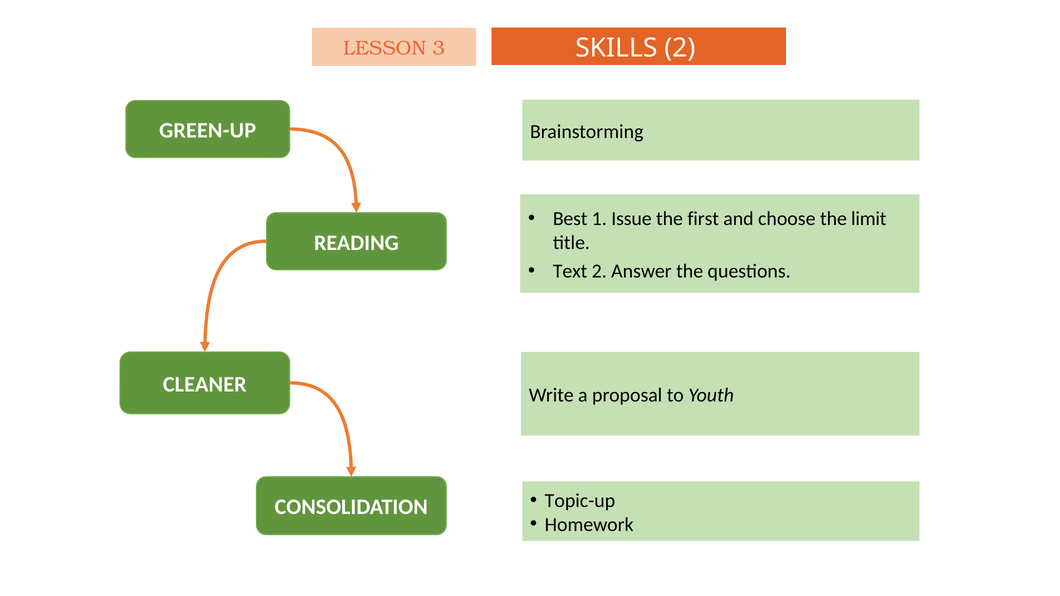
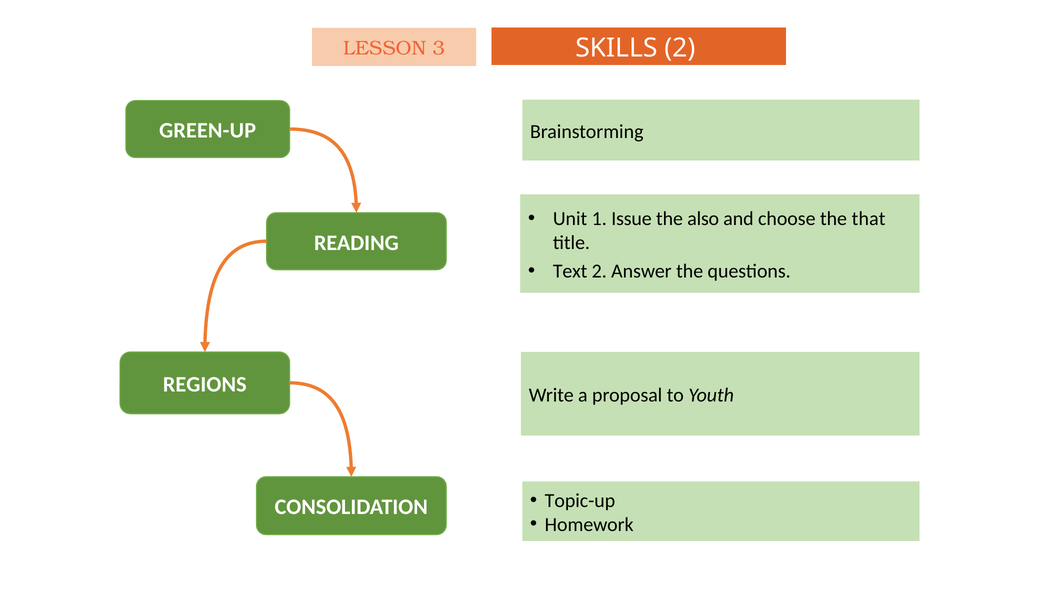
Best: Best -> Unit
first: first -> also
limit: limit -> that
CLEANER: CLEANER -> REGIONS
